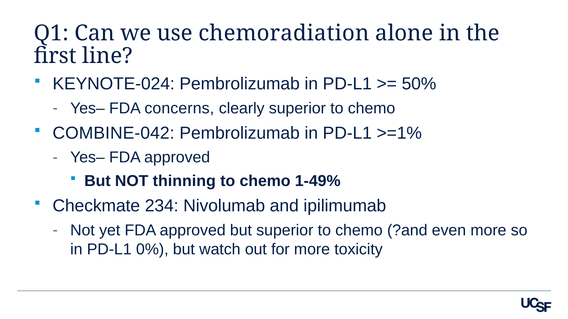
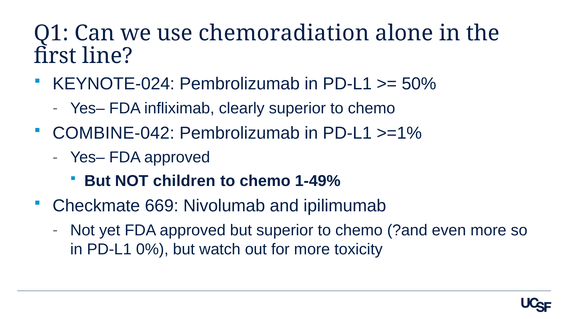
concerns: concerns -> infliximab
thinning: thinning -> children
234: 234 -> 669
